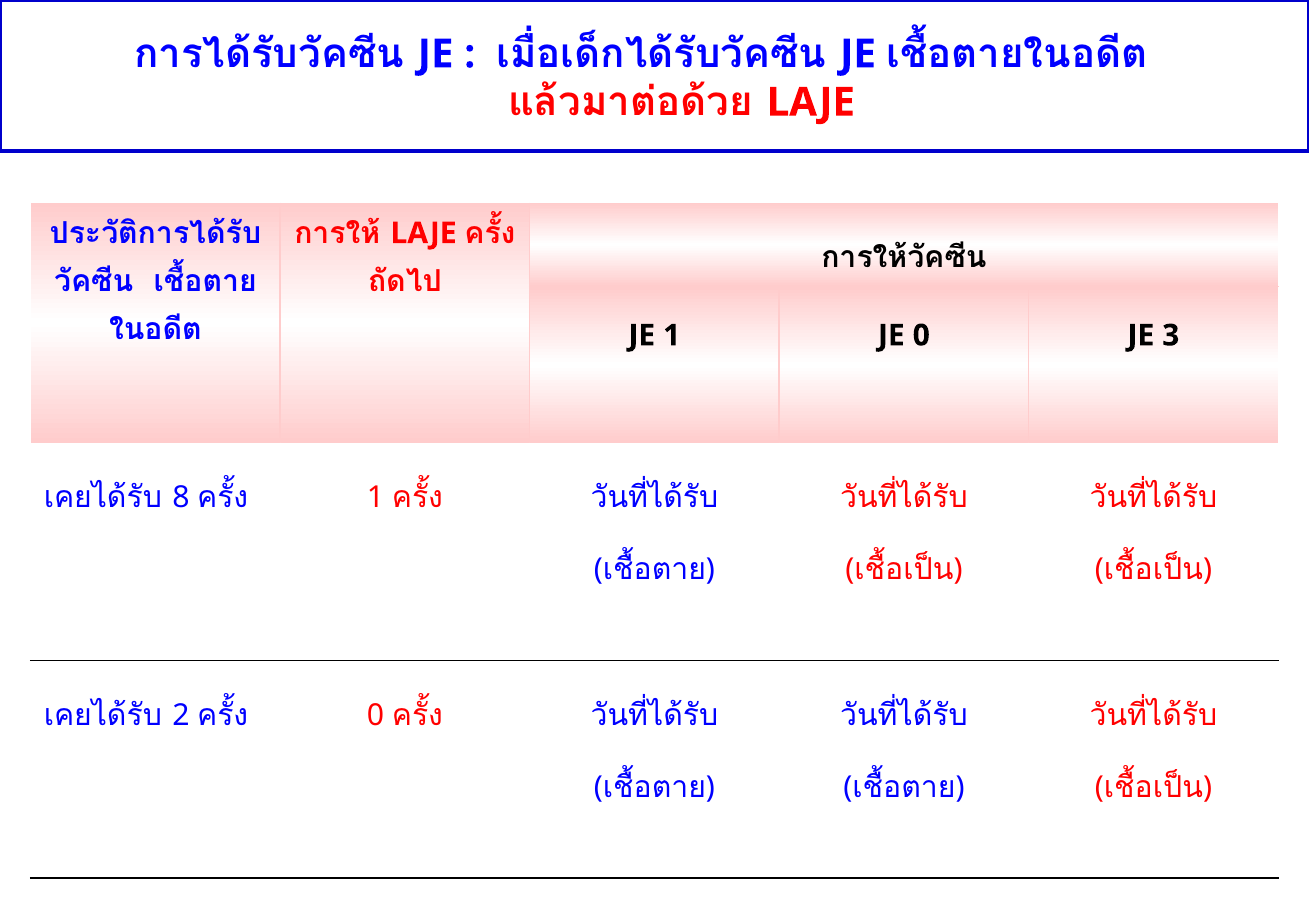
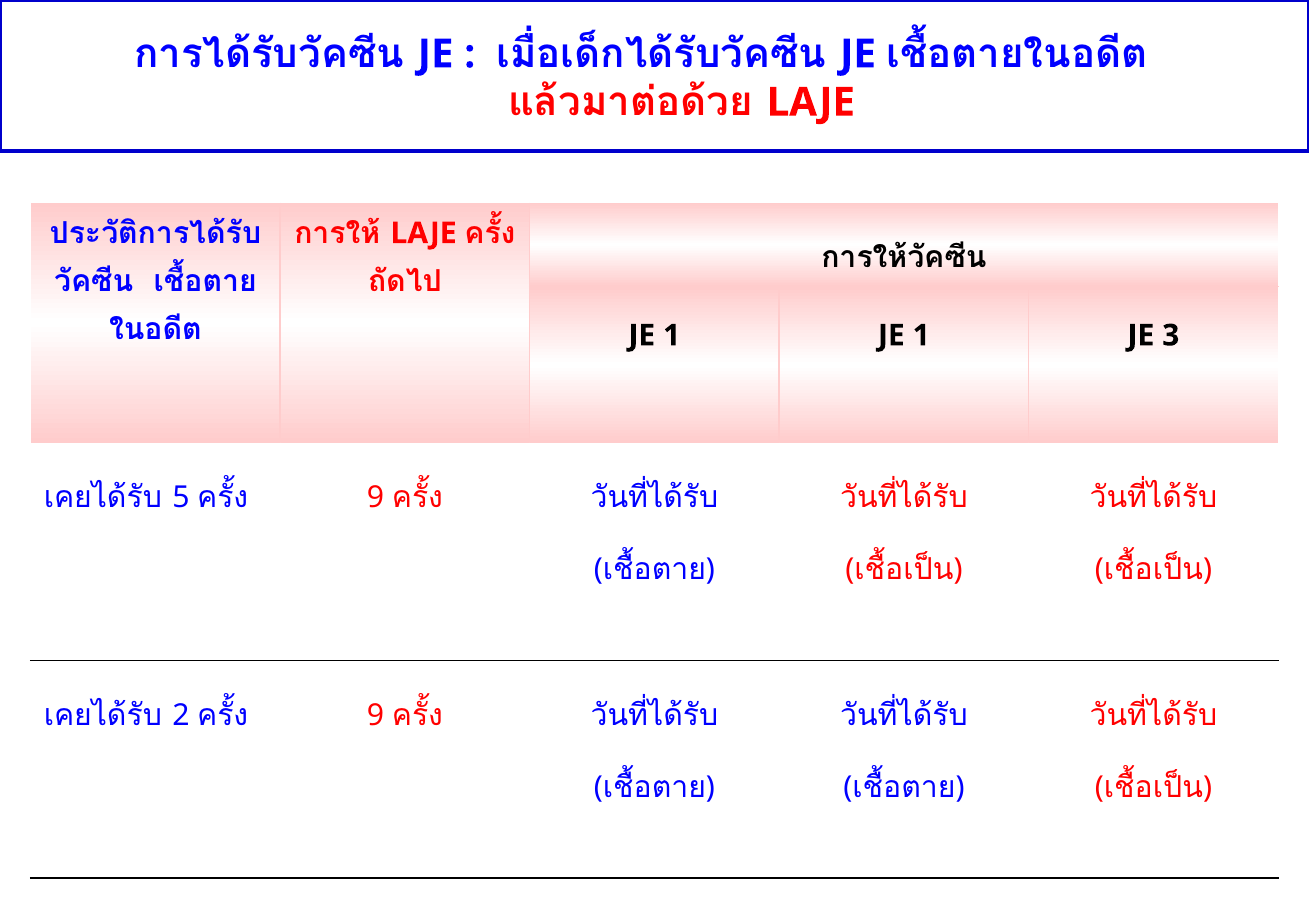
1 JE 0: 0 -> 1
8: 8 -> 5
1 at (376, 497): 1 -> 9
0 at (376, 714): 0 -> 9
